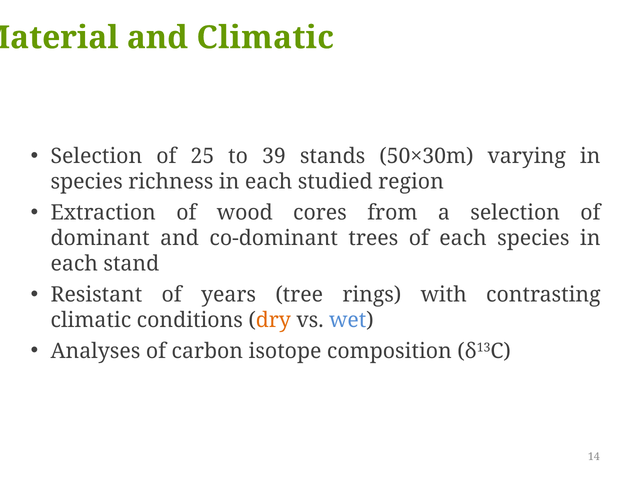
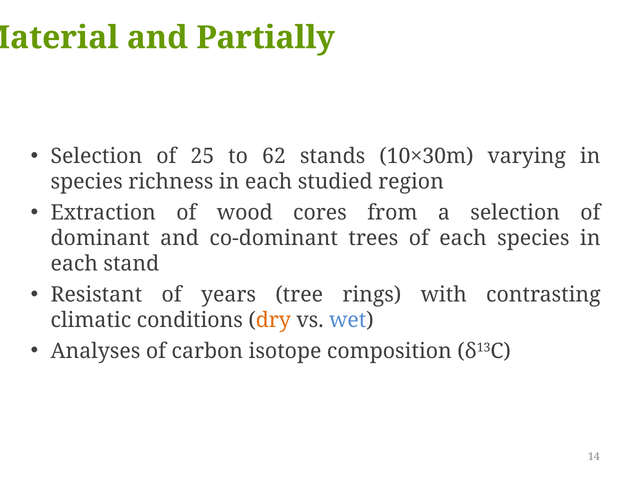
and Climatic: Climatic -> Partially
39: 39 -> 62
50×30m: 50×30m -> 10×30m
